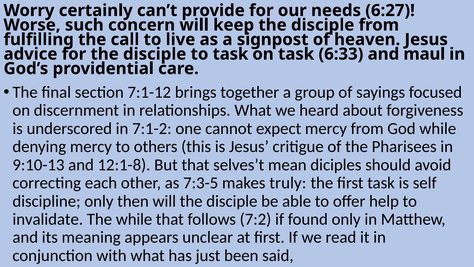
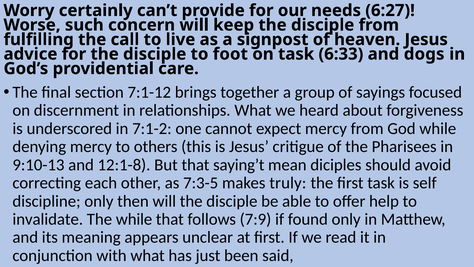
to task: task -> foot
maul: maul -> dogs
selves’t: selves’t -> saying’t
7:2: 7:2 -> 7:9
